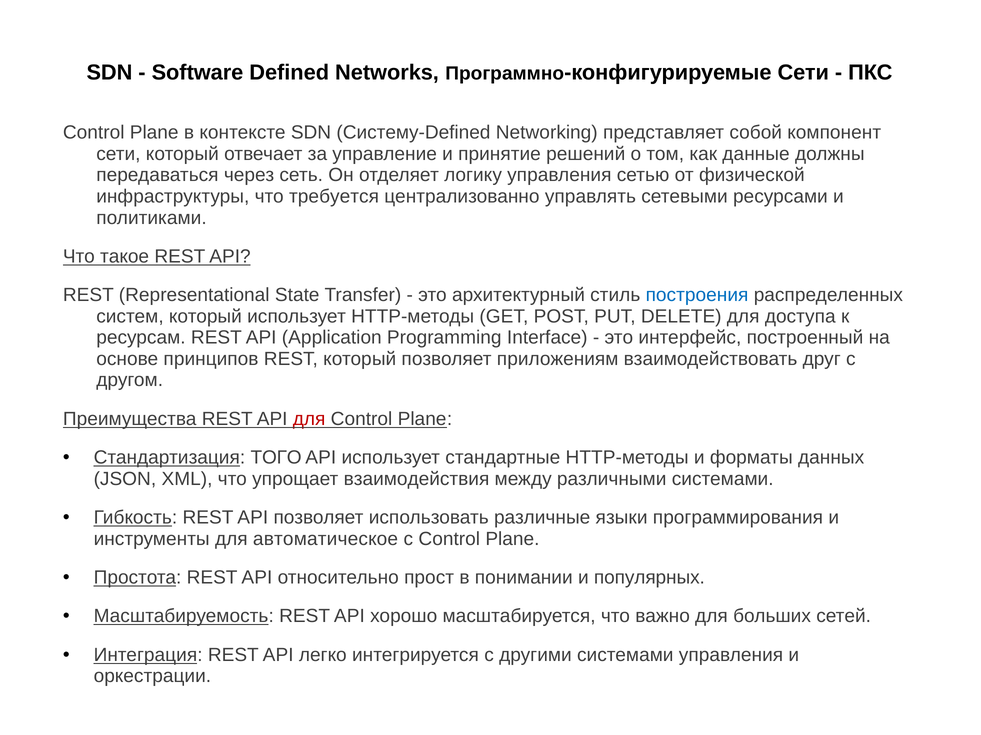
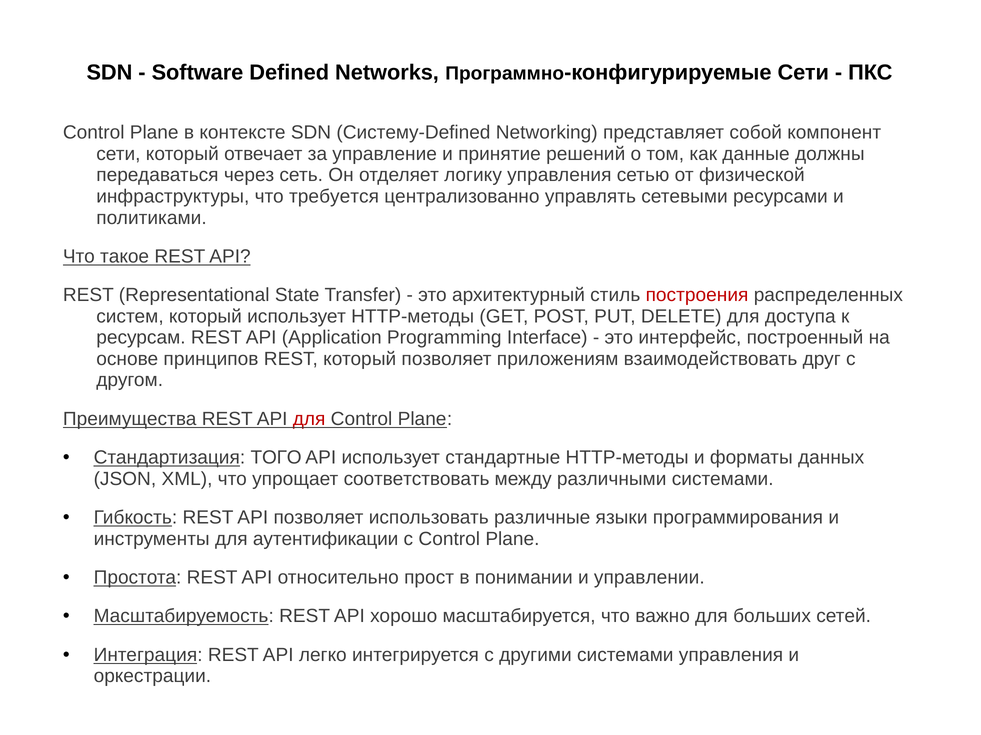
построения colour: blue -> red
взаимодействия: взаимодействия -> соответствовать
автоматическое: автоматическое -> аутентификации
популярных: популярных -> управлении
